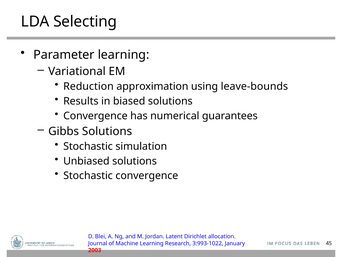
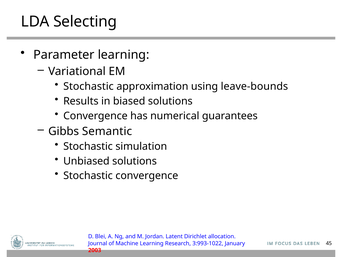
Reduction at (88, 86): Reduction -> Stochastic
Gibbs Solutions: Solutions -> Semantic
